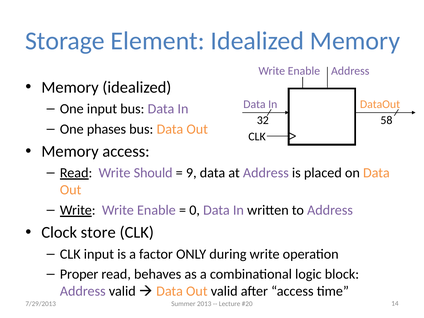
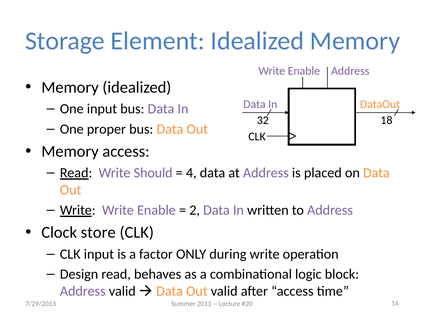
58: 58 -> 18
phases: phases -> proper
9: 9 -> 4
0: 0 -> 2
Proper: Proper -> Design
